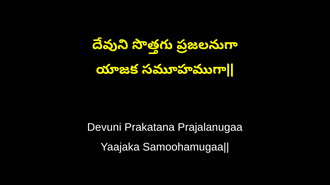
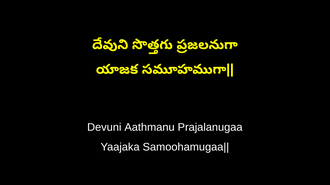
Prakatana: Prakatana -> Aathmanu
